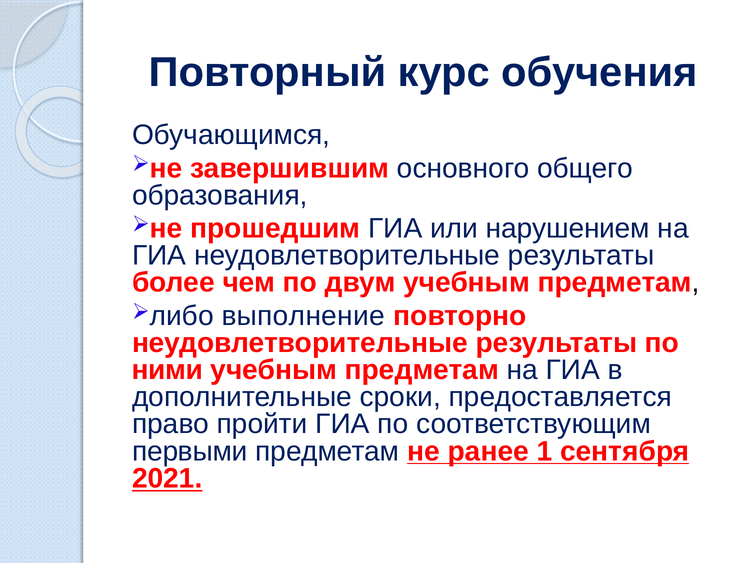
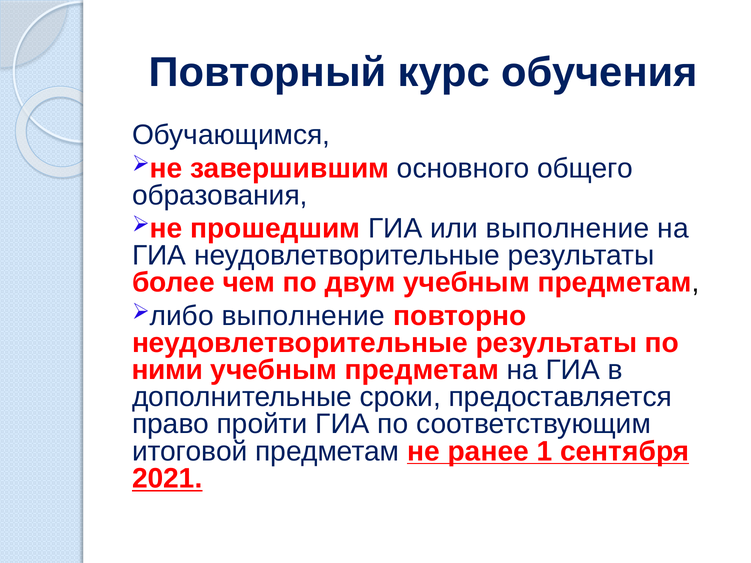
или нарушением: нарушением -> выполнение
первыми: первыми -> итоговой
